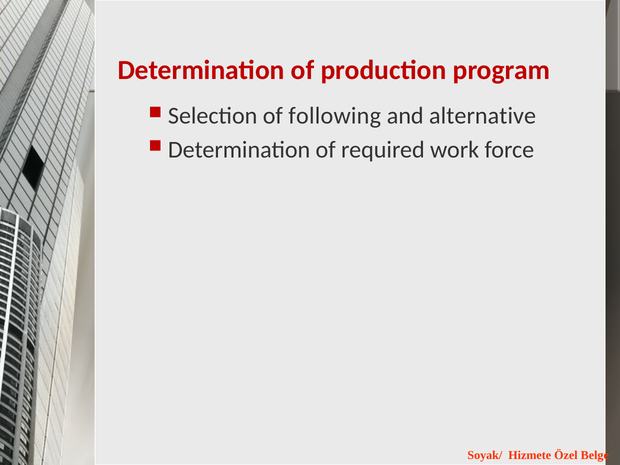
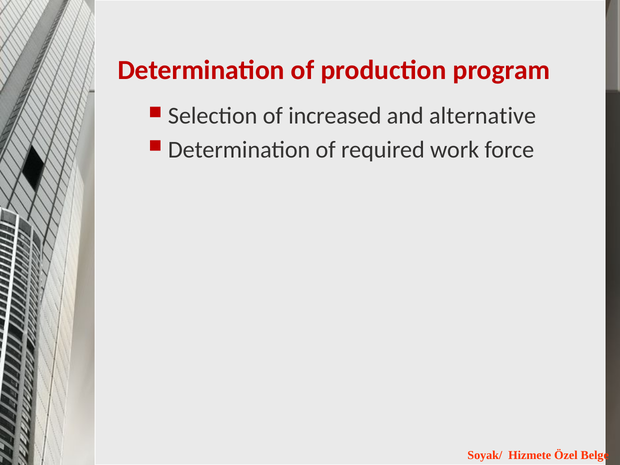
following: following -> increased
